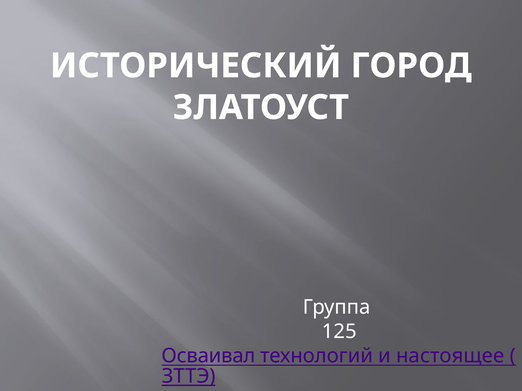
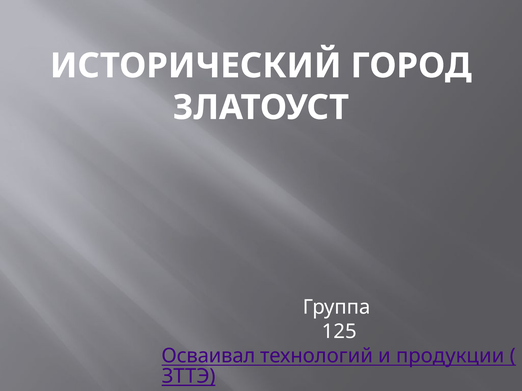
настоящее: настоящее -> продукции
